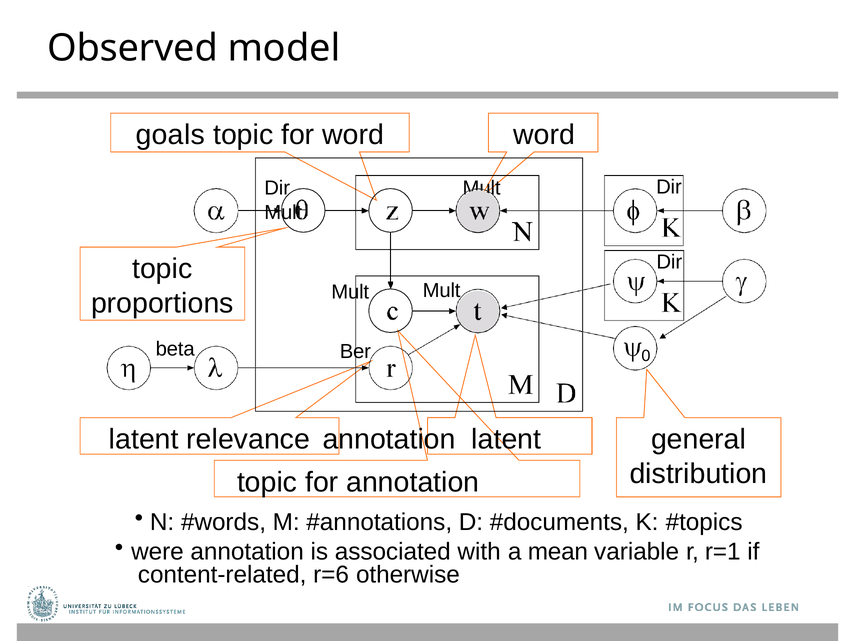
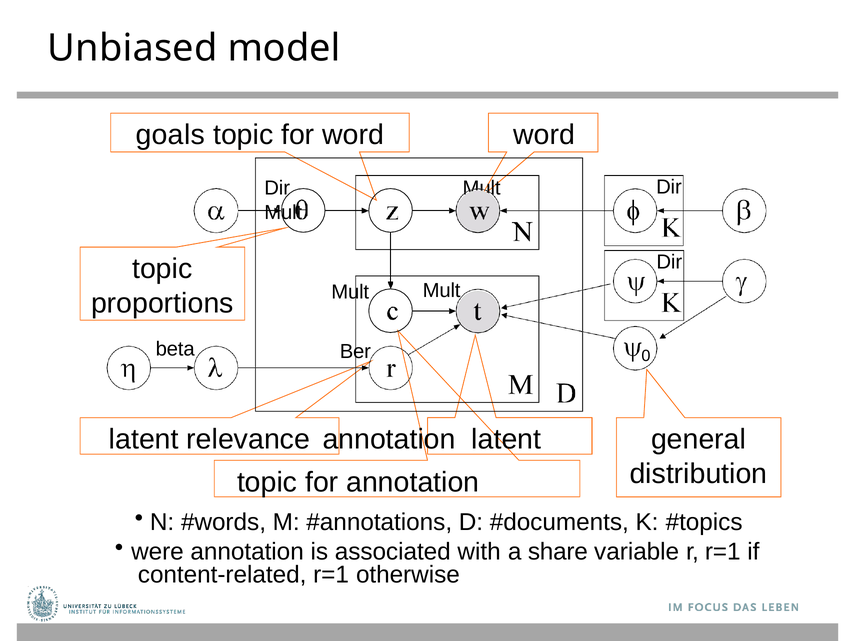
Observed: Observed -> Unbiased
mean: mean -> share
content-related r=6: r=6 -> r=1
